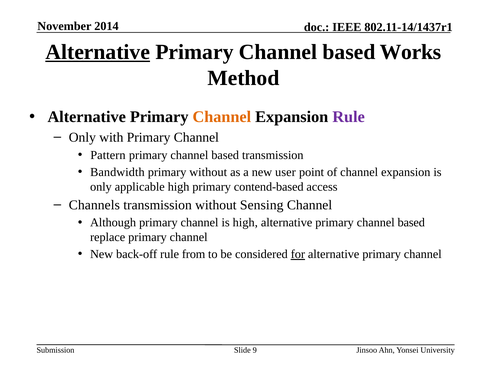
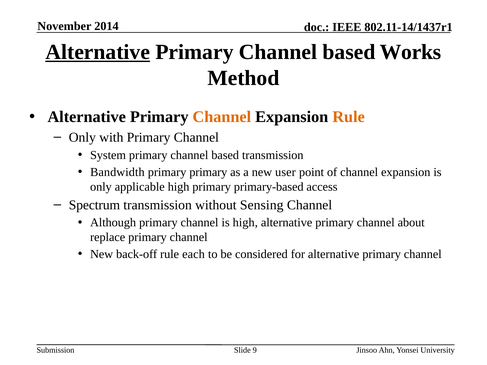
Rule at (349, 117) colour: purple -> orange
Pattern: Pattern -> System
primary without: without -> primary
contend-based: contend-based -> primary-based
Channels: Channels -> Spectrum
based at (411, 223): based -> about
from: from -> each
for underline: present -> none
